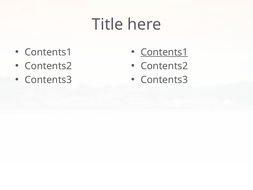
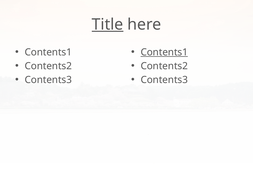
Title underline: none -> present
